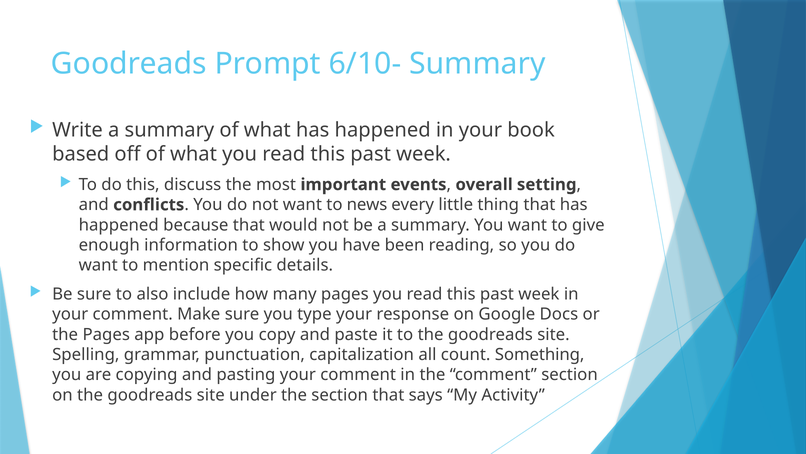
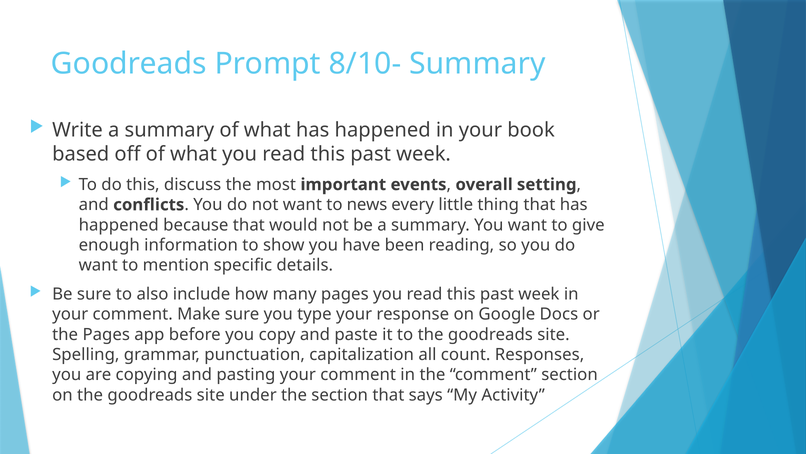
6/10-: 6/10- -> 8/10-
Something: Something -> Responses
